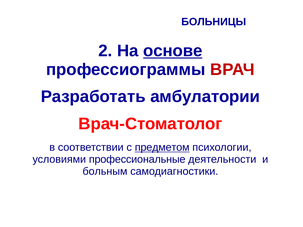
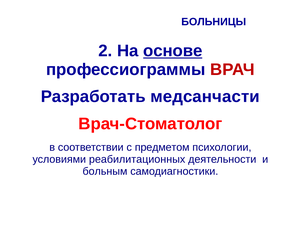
амбулатории: амбулатории -> медсанчасти
предметом underline: present -> none
профессиональные: профессиональные -> реабилитационных
